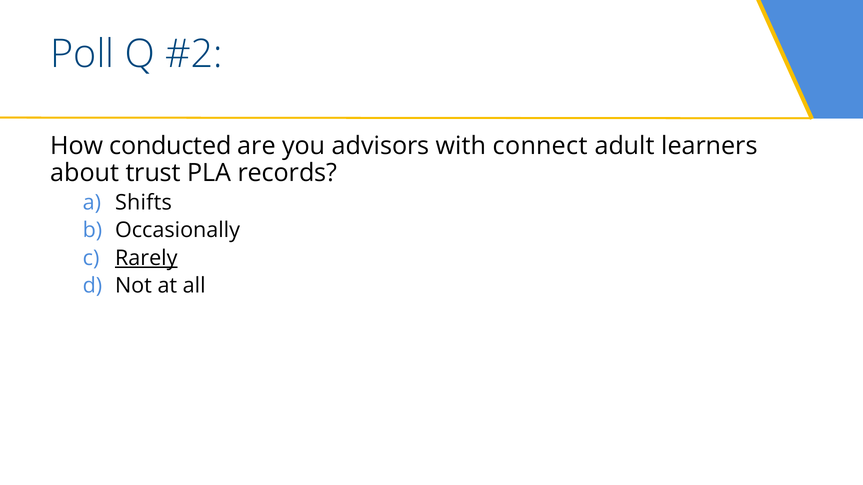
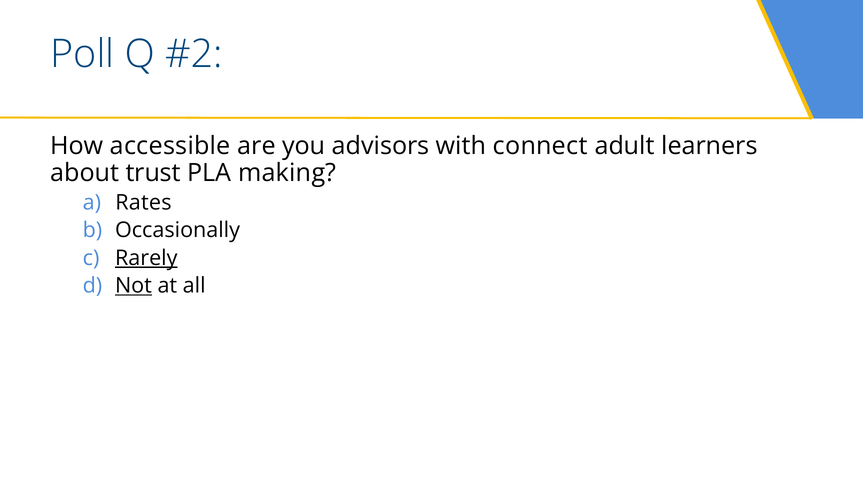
conducted: conducted -> accessible
records: records -> making
Shifts: Shifts -> Rates
Not underline: none -> present
